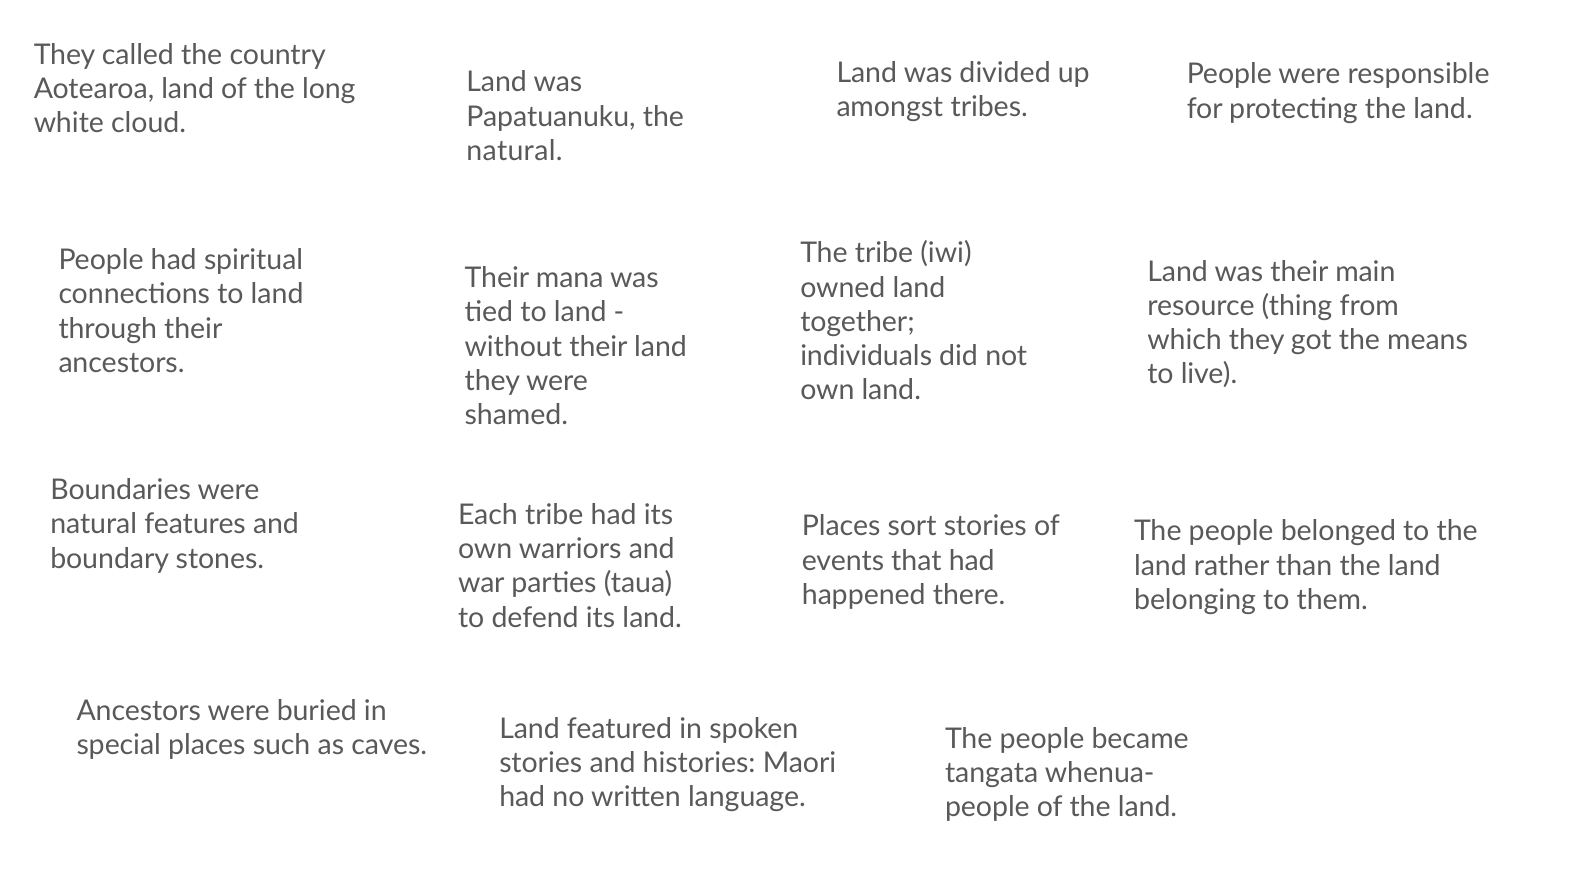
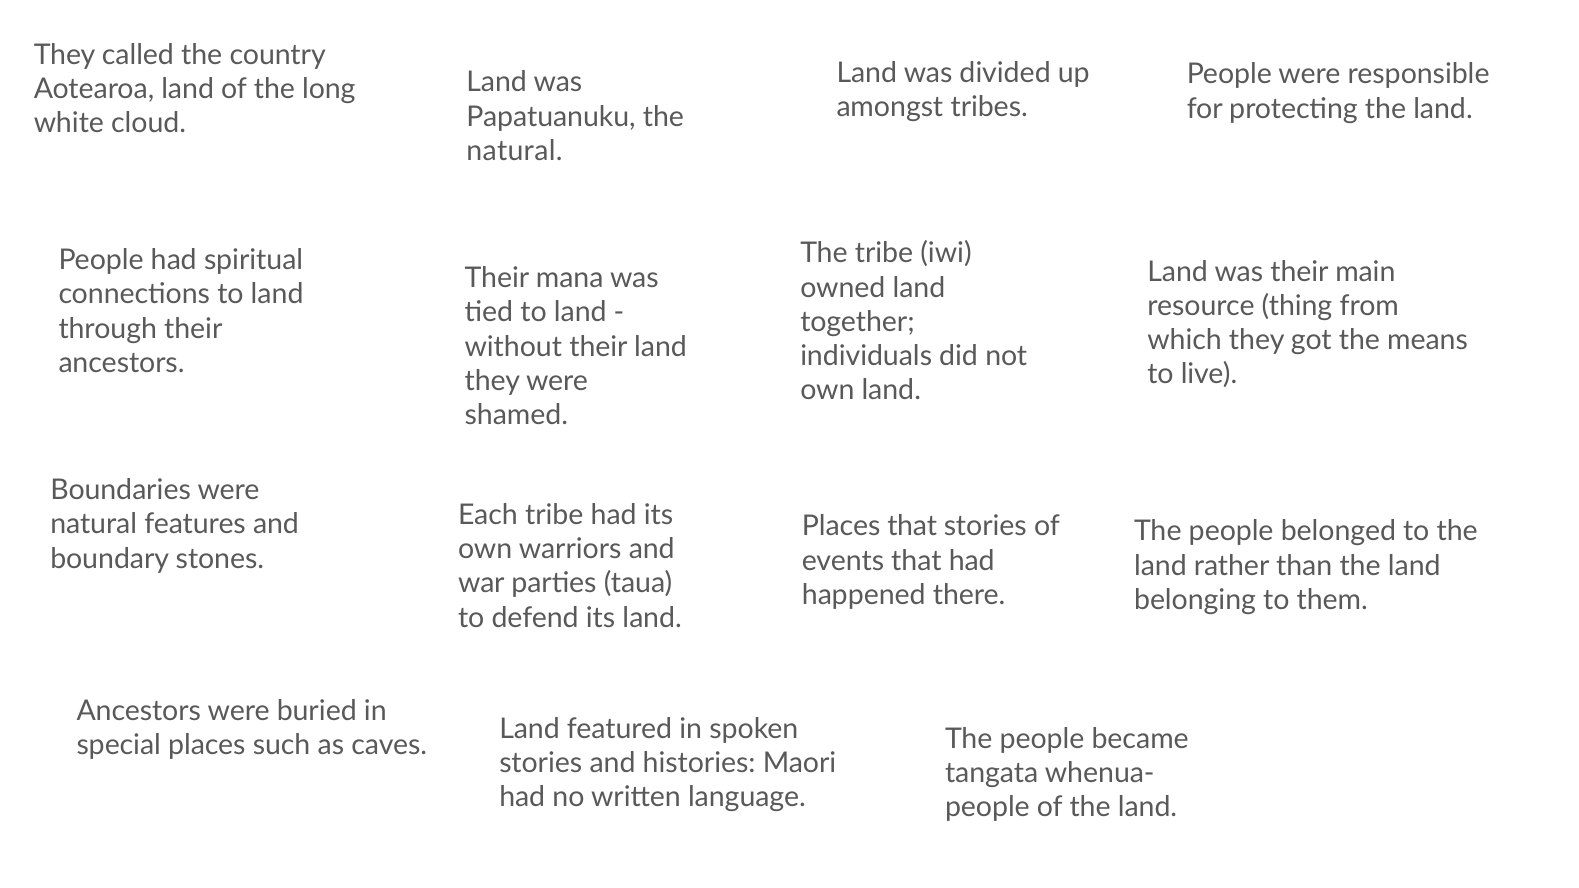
Places sort: sort -> that
